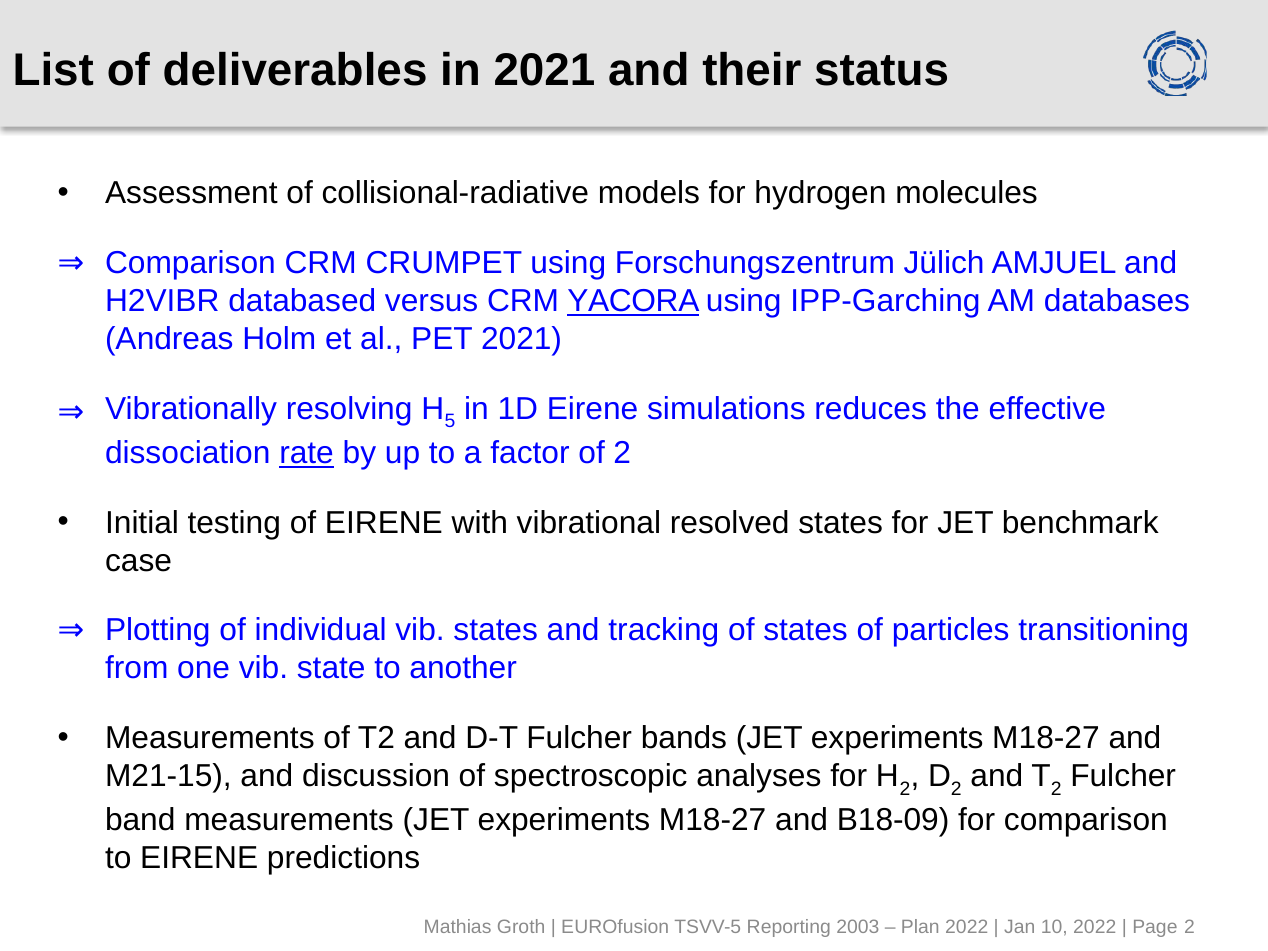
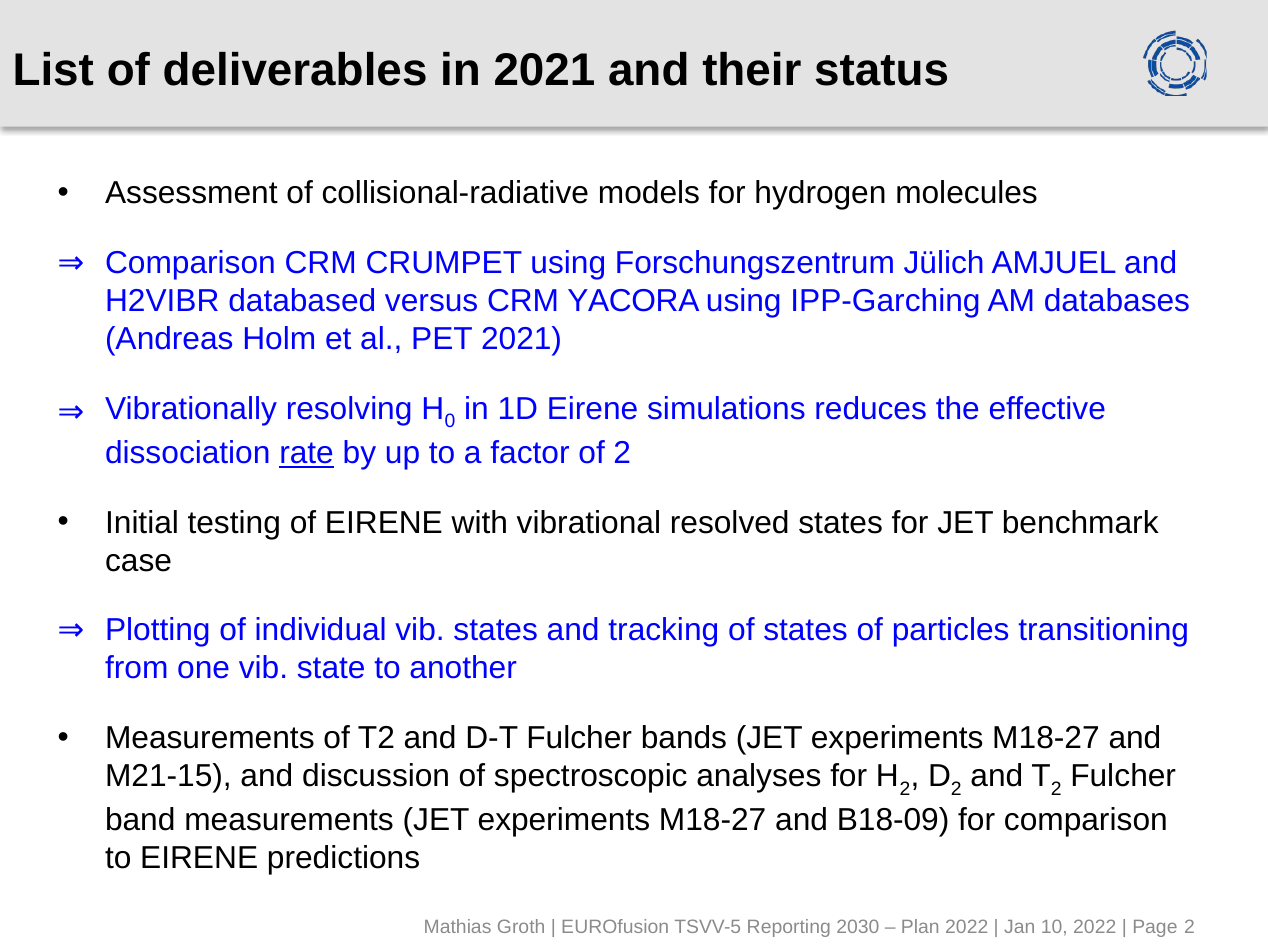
YACORA underline: present -> none
5: 5 -> 0
2003: 2003 -> 2030
